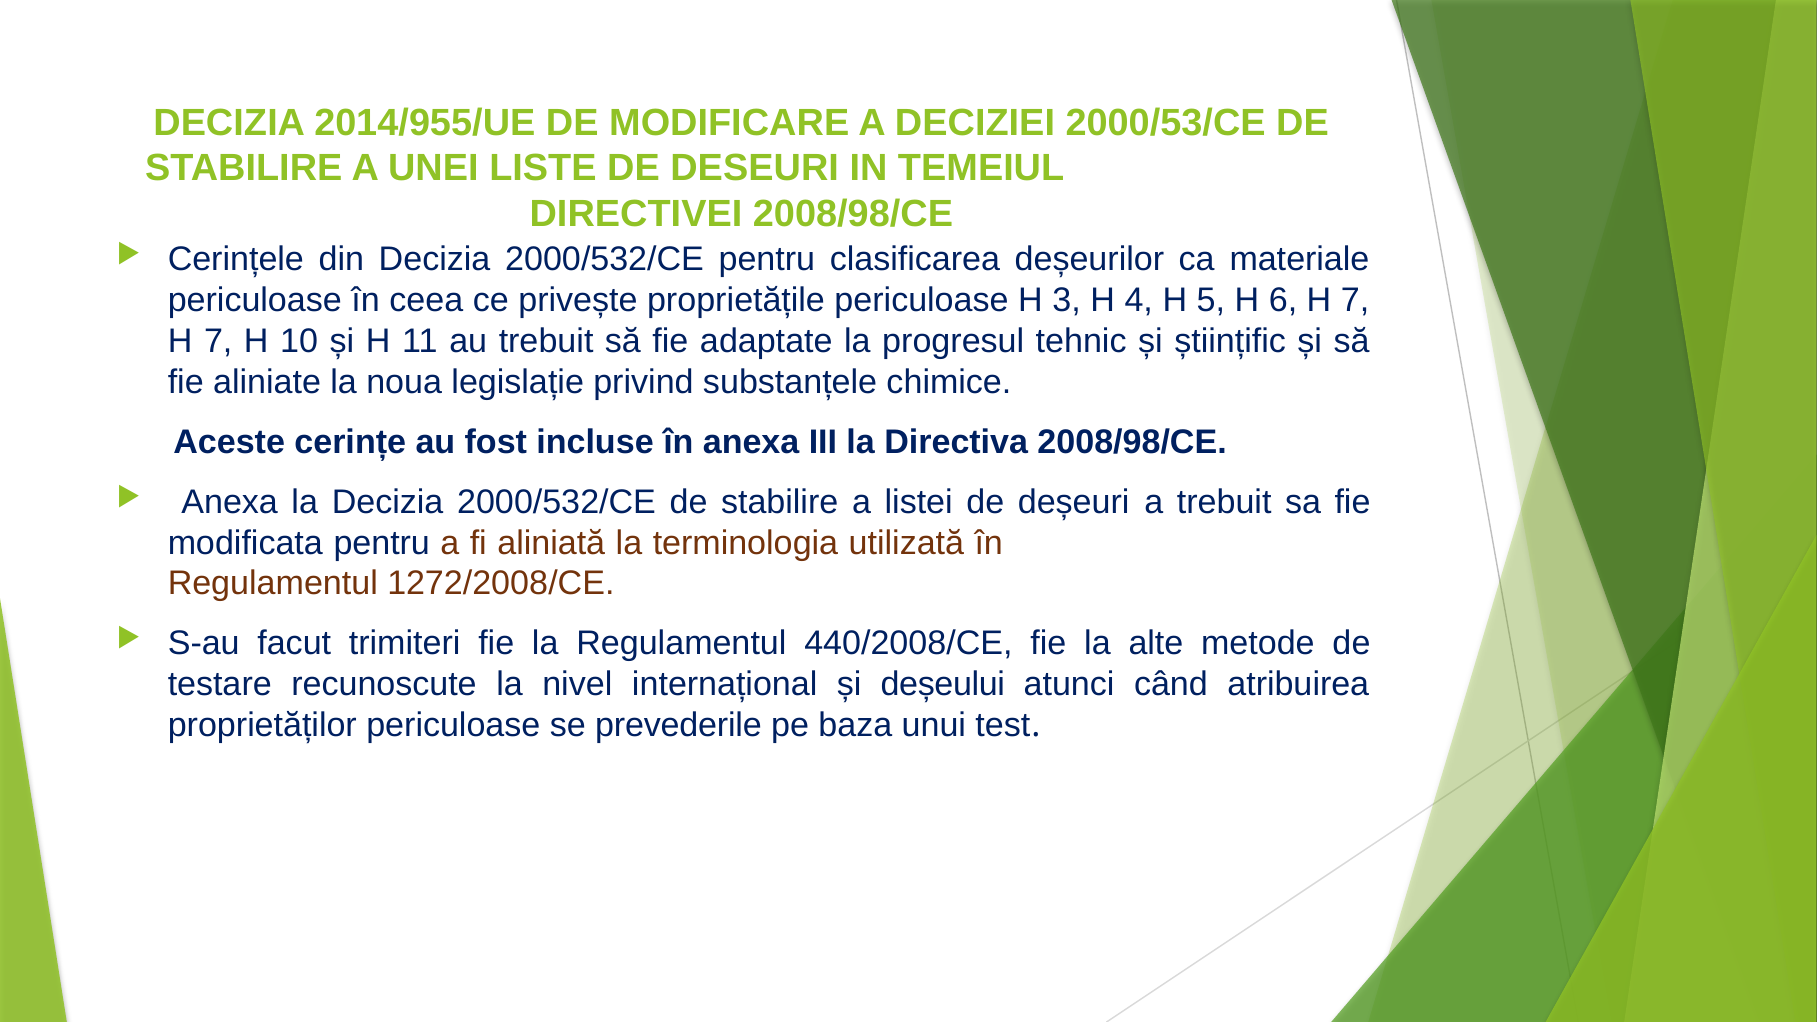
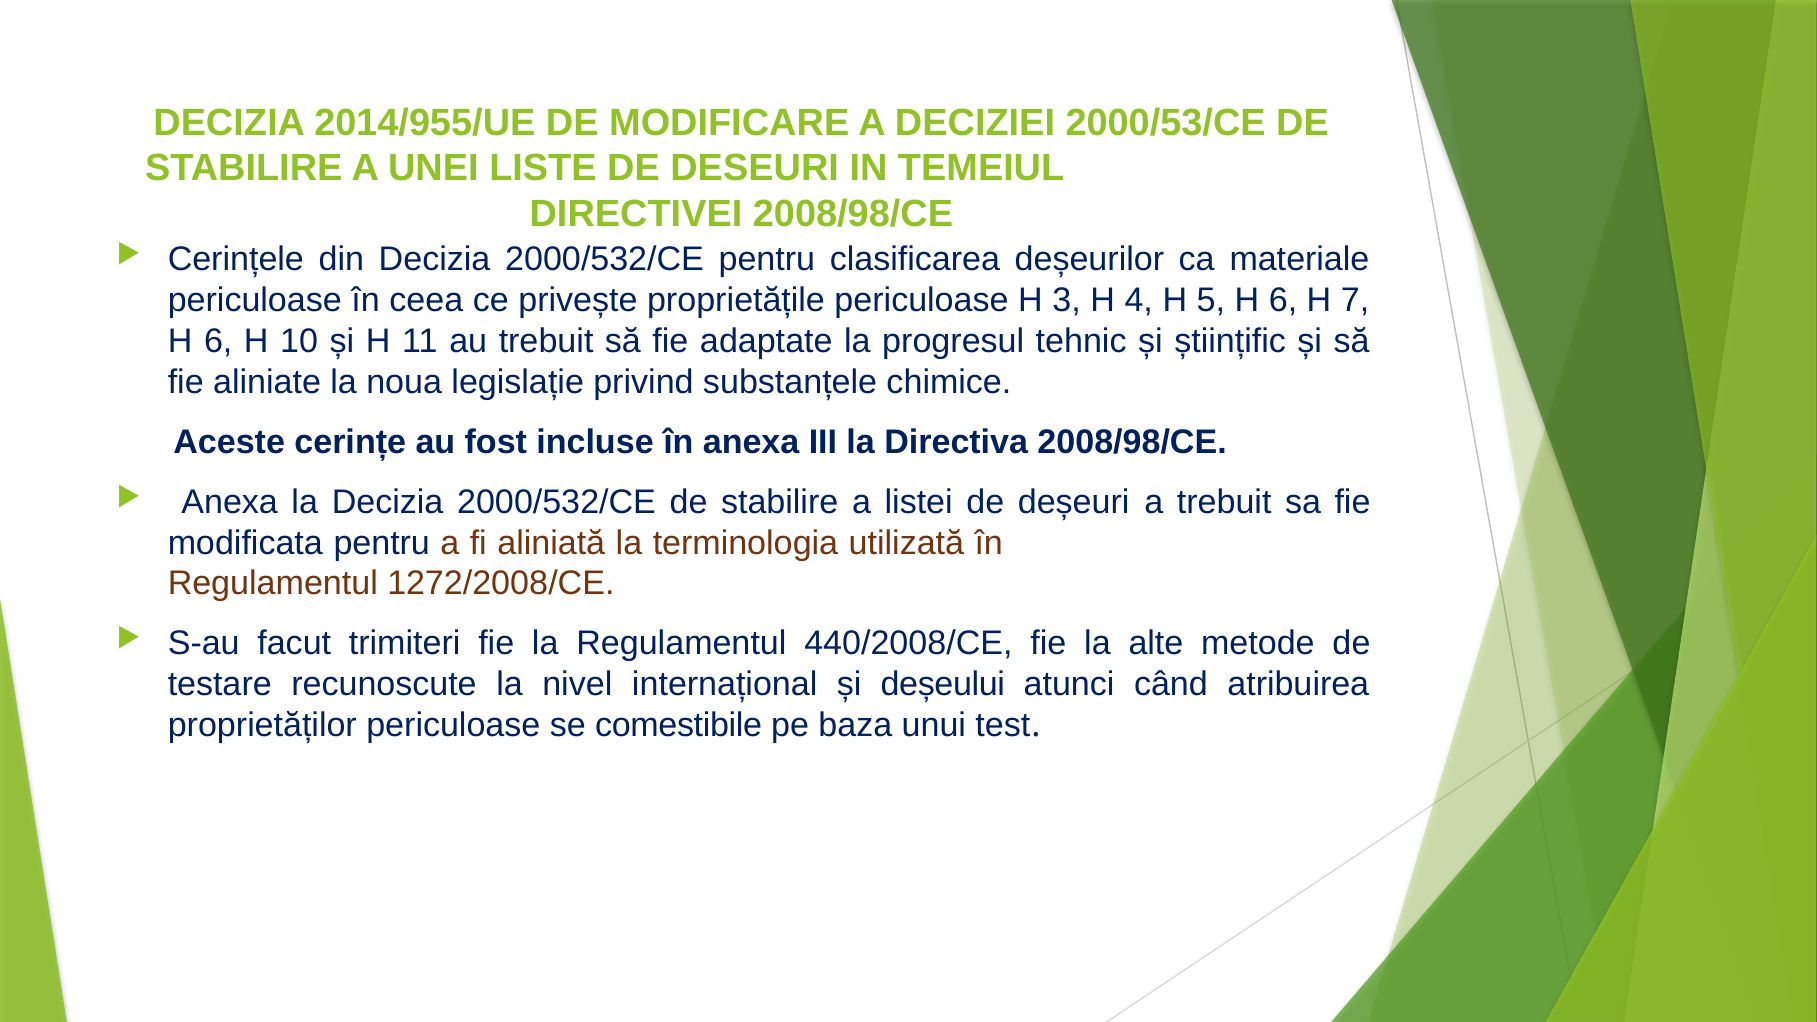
7 at (218, 341): 7 -> 6
prevederile: prevederile -> comestibile
